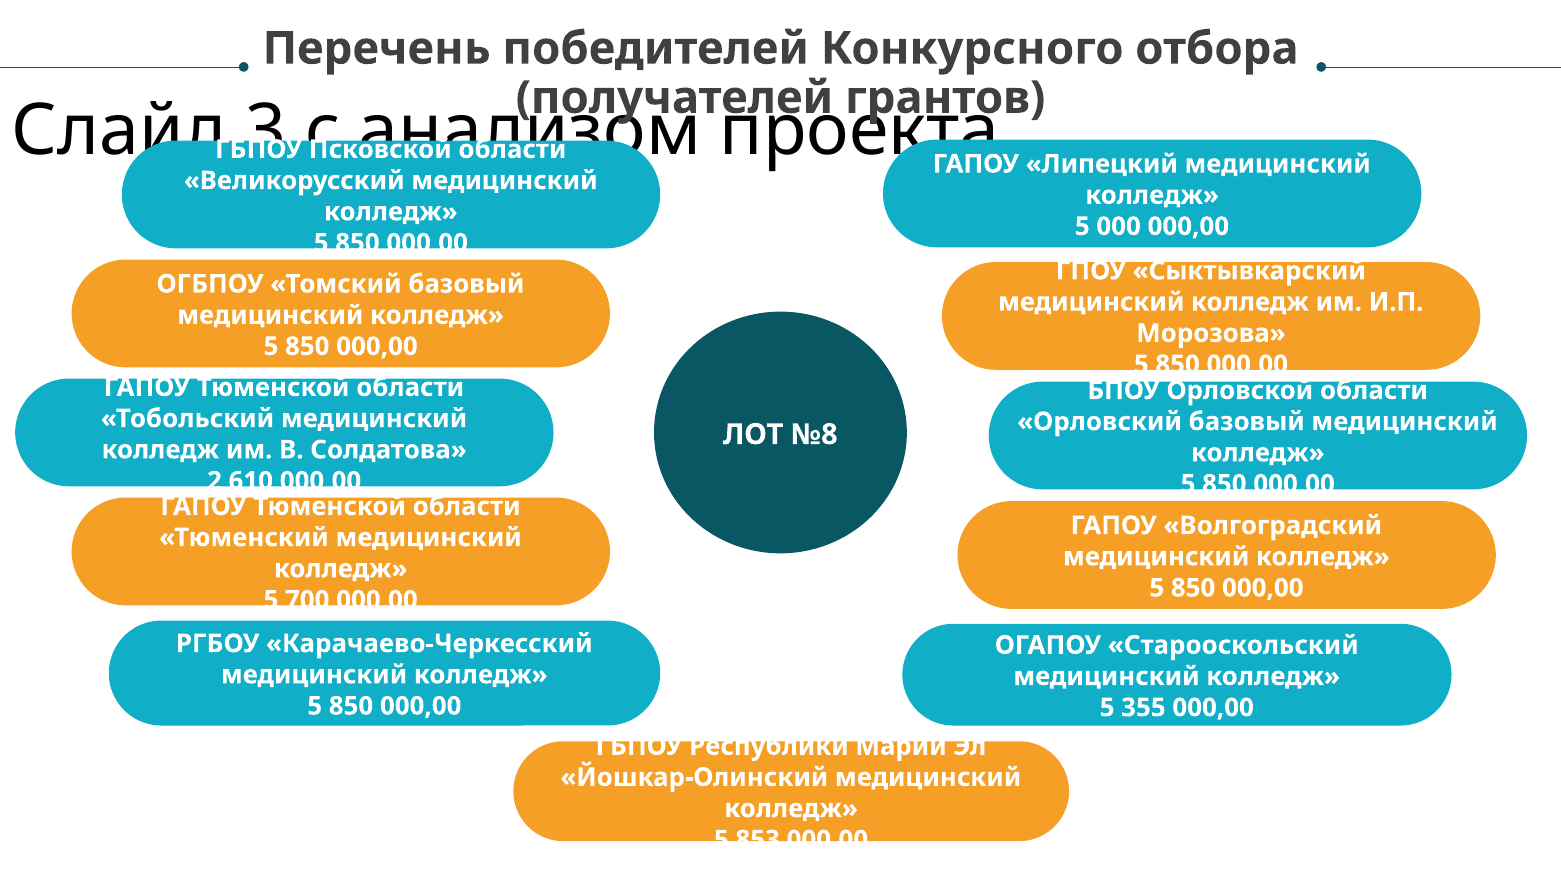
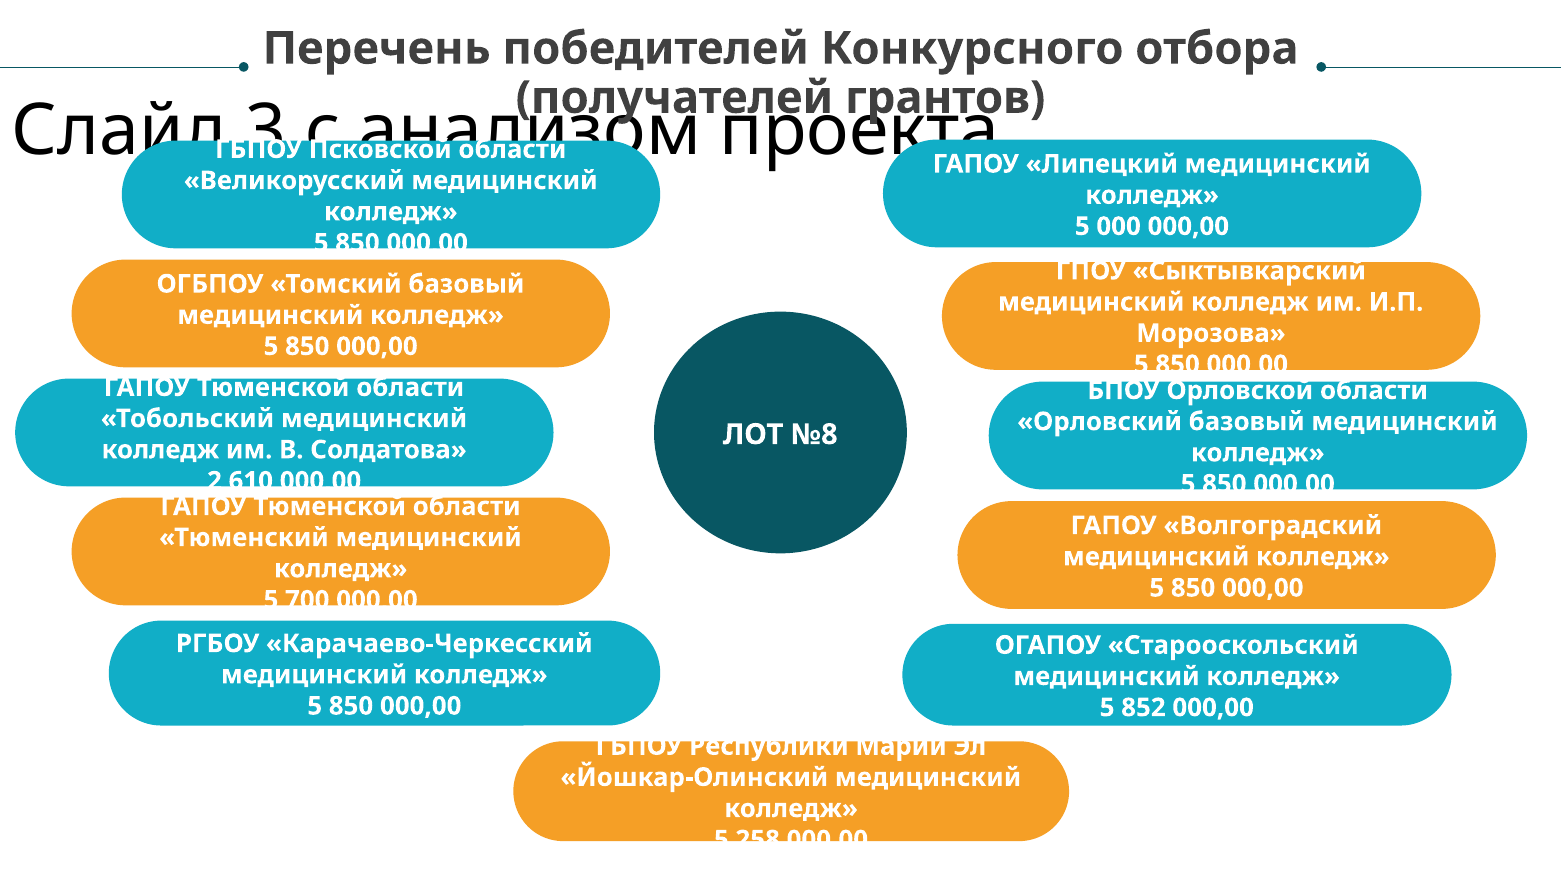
355: 355 -> 852
853: 853 -> 258
